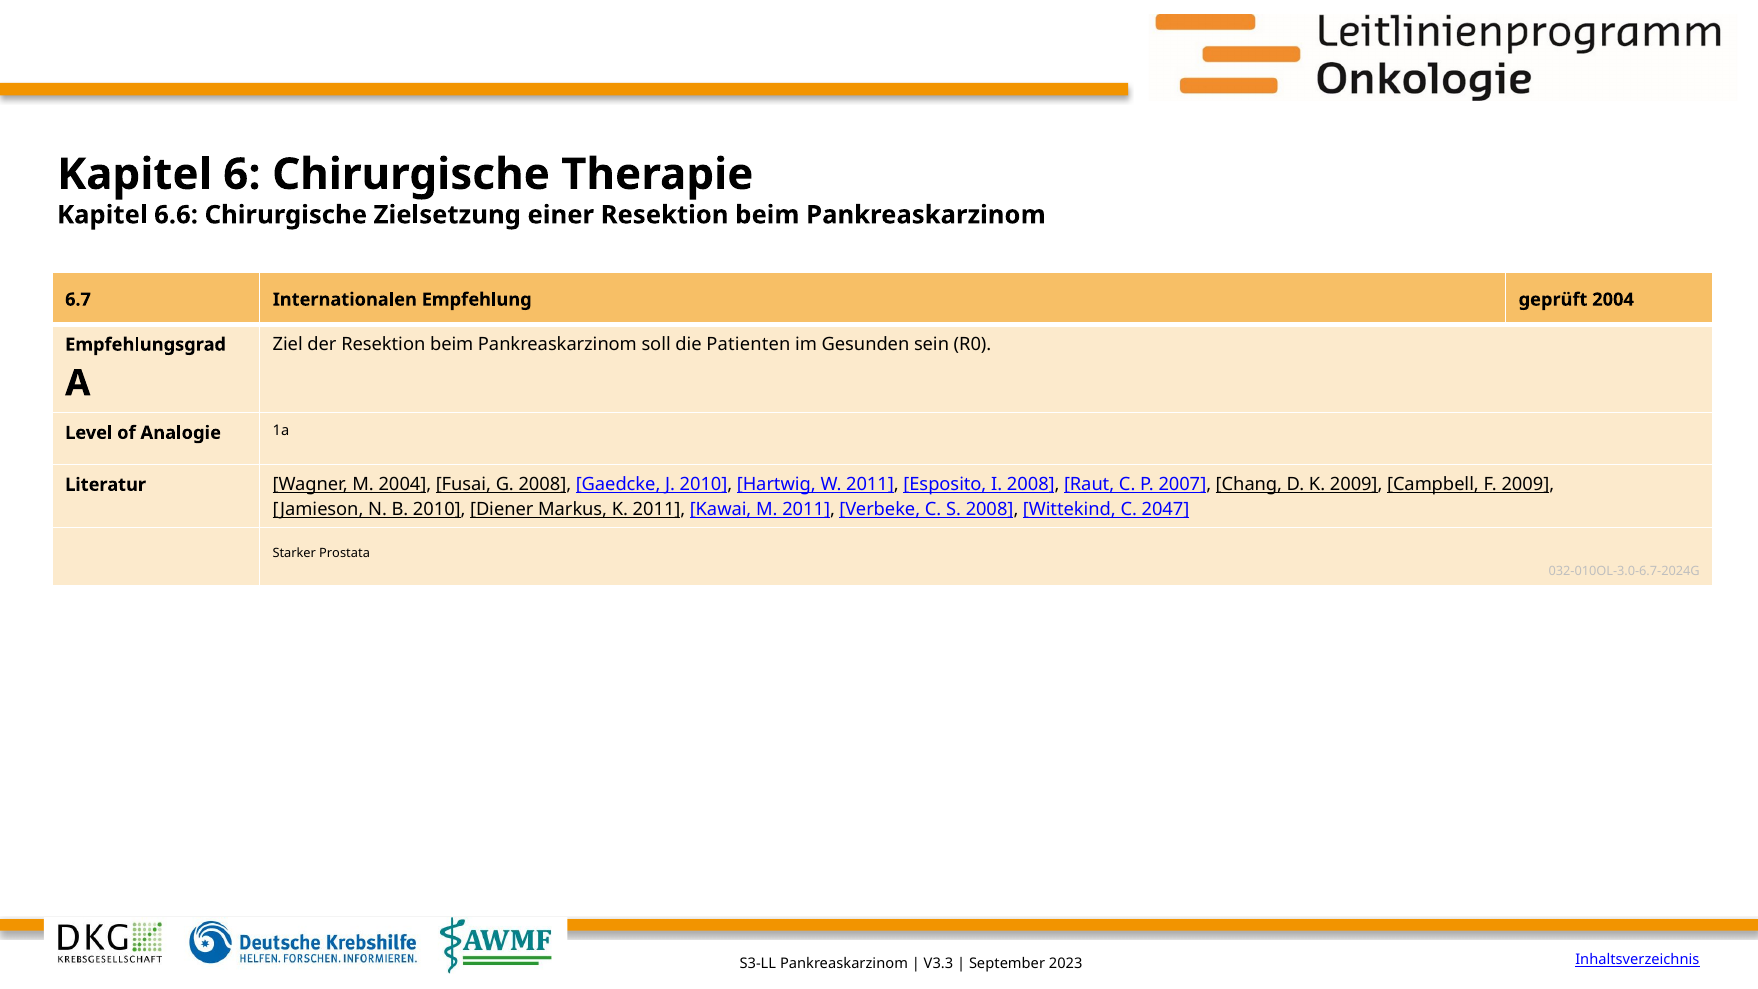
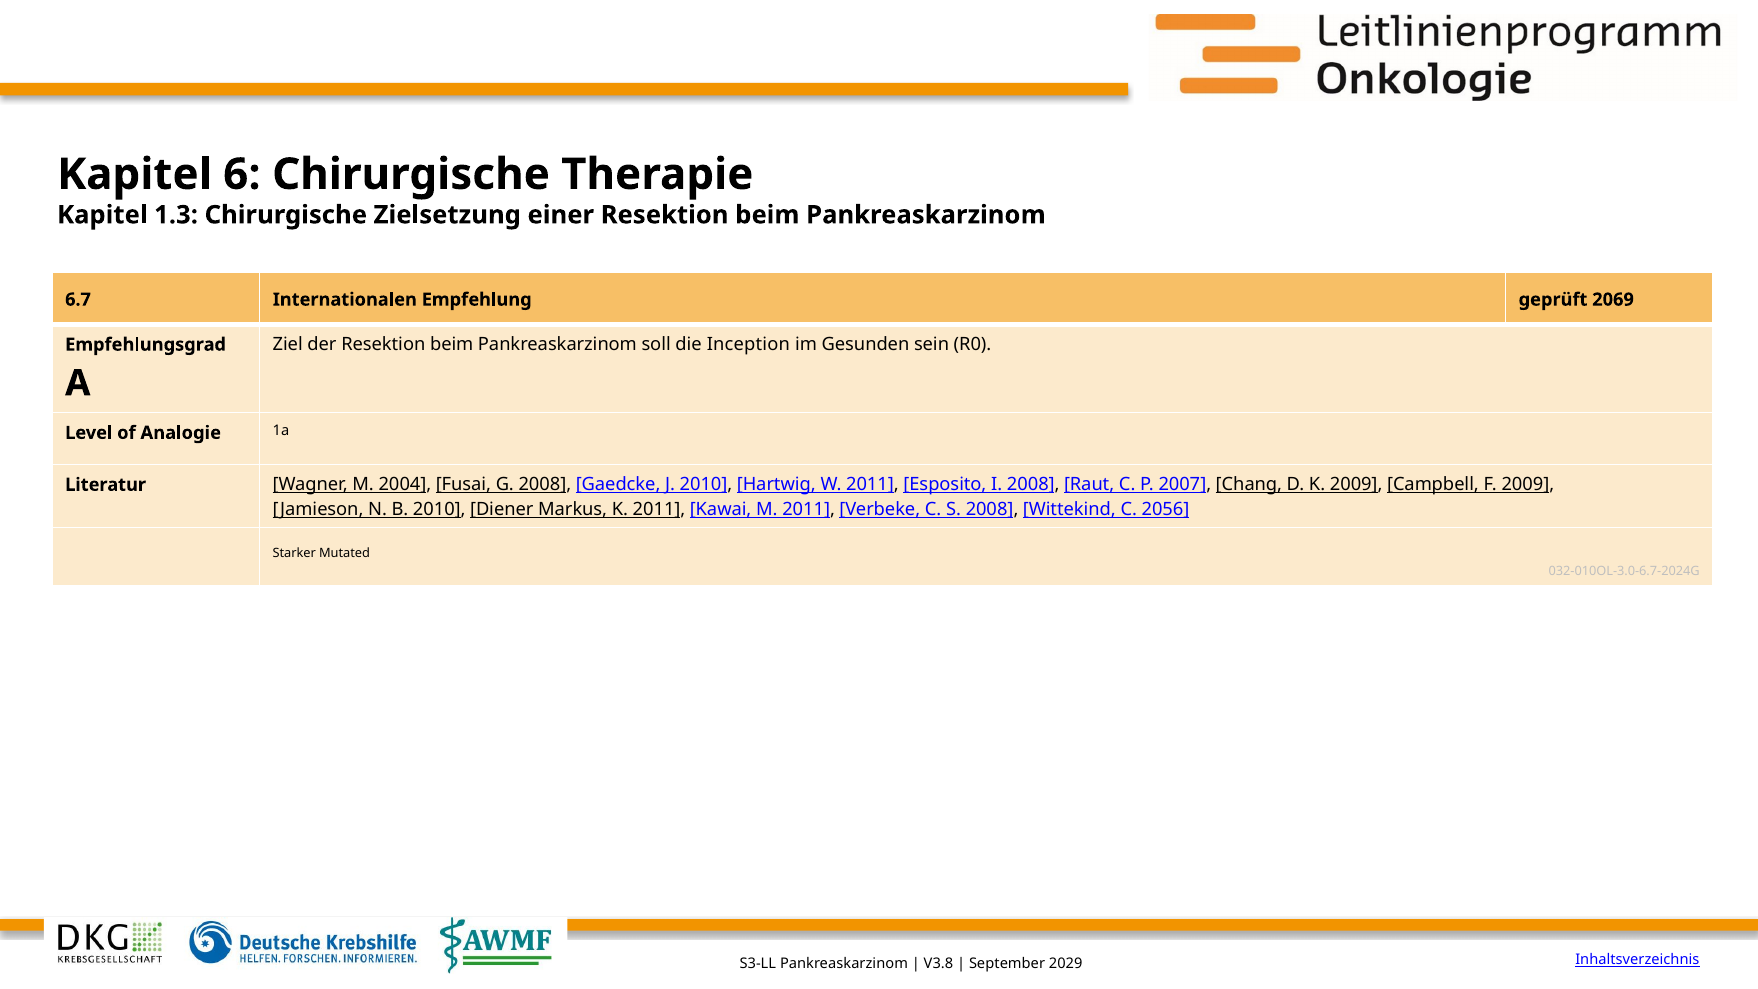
6.6: 6.6 -> 1.3
geprüft 2004: 2004 -> 2069
Patienten: Patienten -> Inception
2047: 2047 -> 2056
Prostata: Prostata -> Mutated
V3.3: V3.3 -> V3.8
2023: 2023 -> 2029
